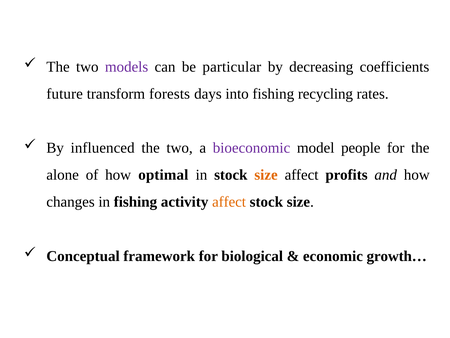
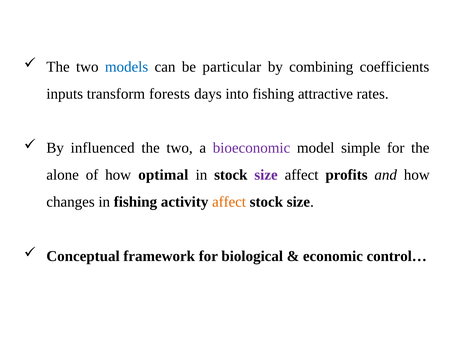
models colour: purple -> blue
decreasing: decreasing -> combining
future: future -> inputs
recycling: recycling -> attractive
people: people -> simple
size at (266, 175) colour: orange -> purple
growth…: growth… -> control…
